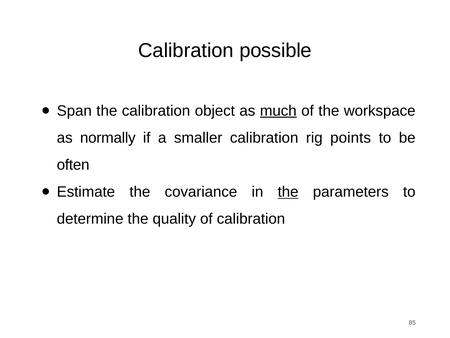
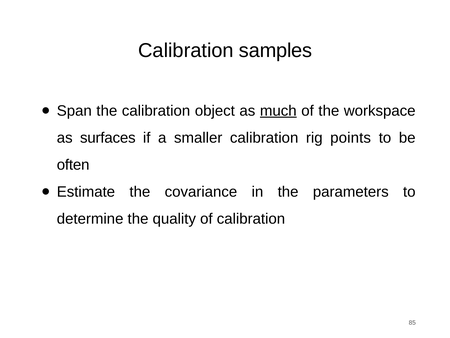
possible: possible -> samples
normally: normally -> surfaces
the at (288, 192) underline: present -> none
